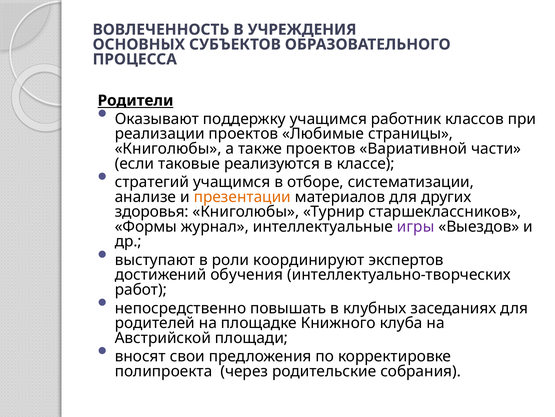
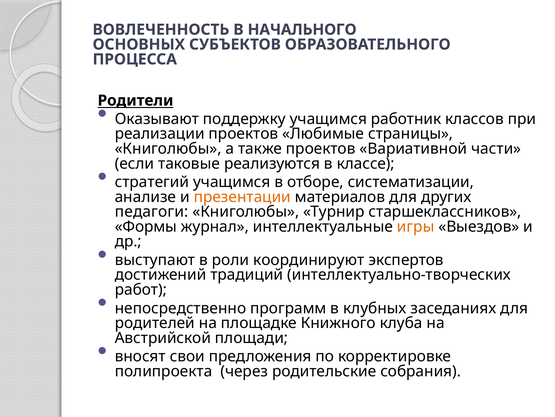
УЧРЕЖДЕНИЯ: УЧРЕЖДЕНИЯ -> НАЧАЛЬНОГО
здоровья: здоровья -> педагоги
игры colour: purple -> orange
обучения: обучения -> традиций
повышать: повышать -> программ
